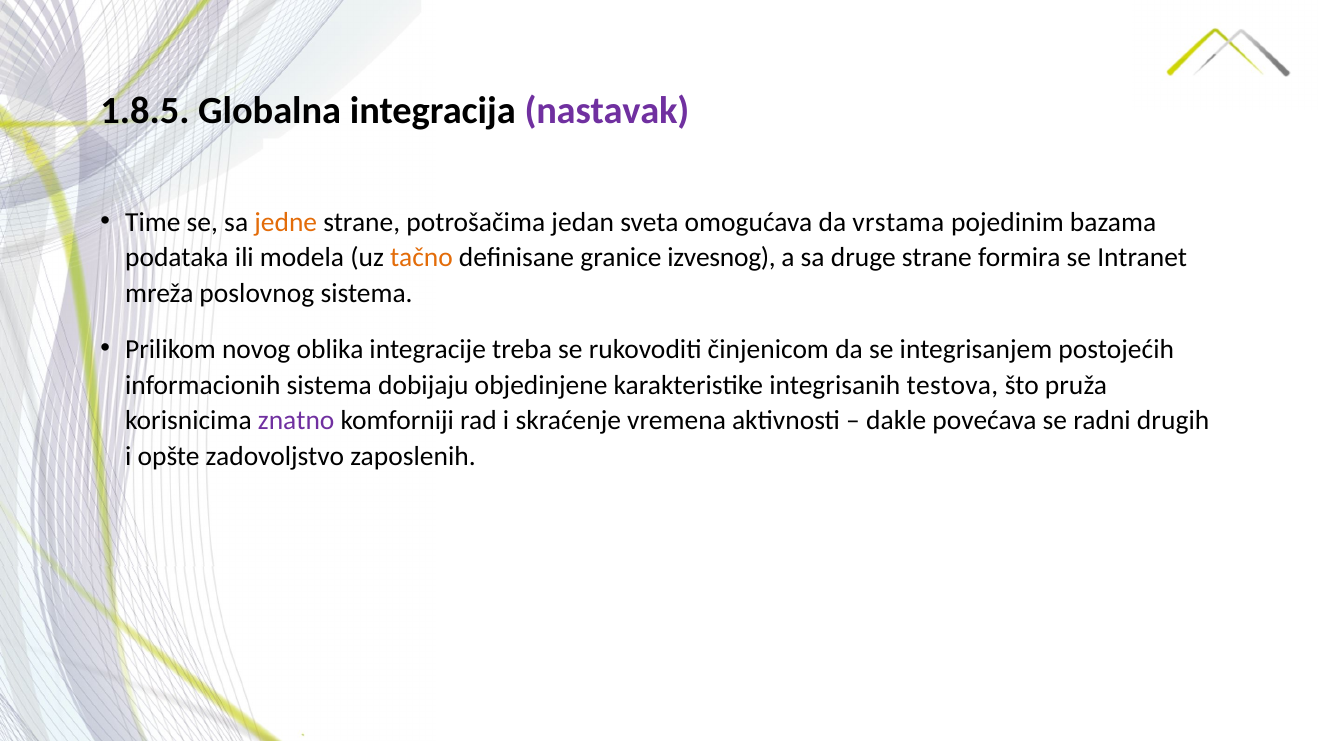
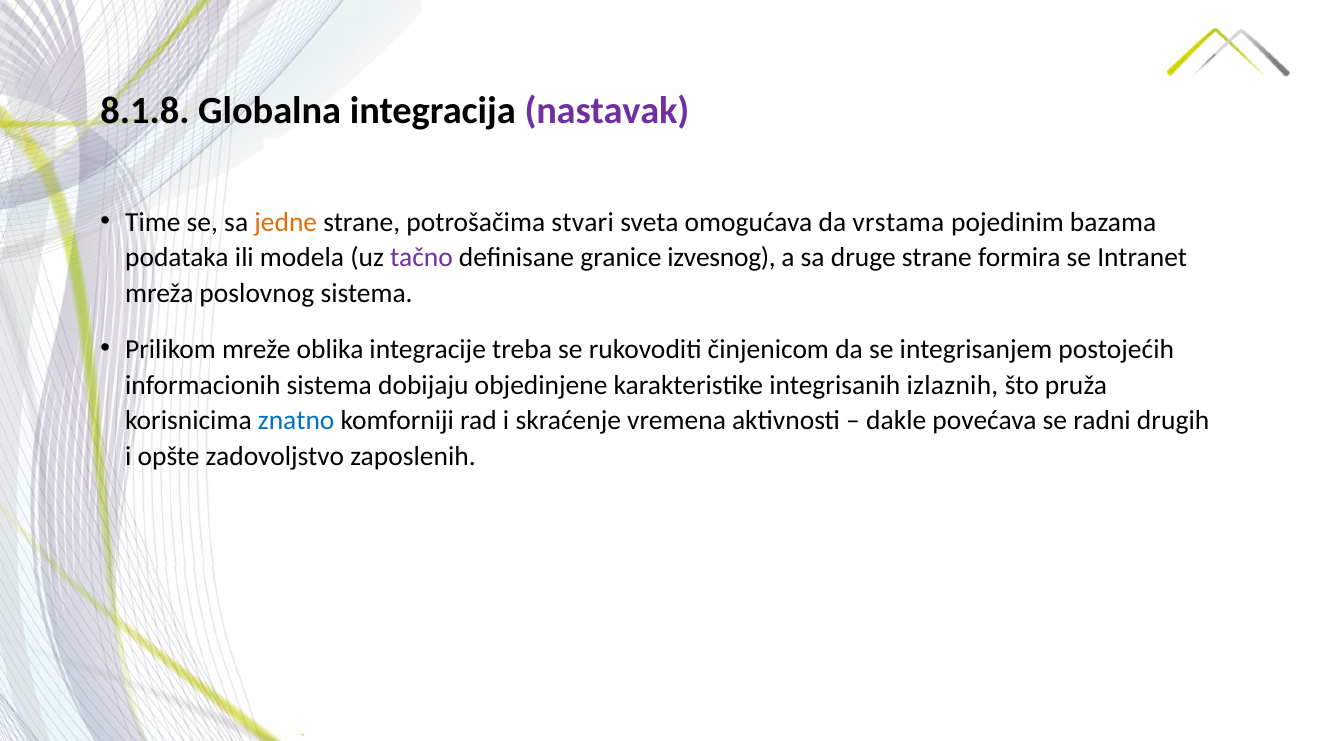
1.8.5: 1.8.5 -> 8.1.8
jedan: jedan -> stvari
tačno colour: orange -> purple
novog: novog -> mreže
testova: testova -> izlaznih
znatno colour: purple -> blue
